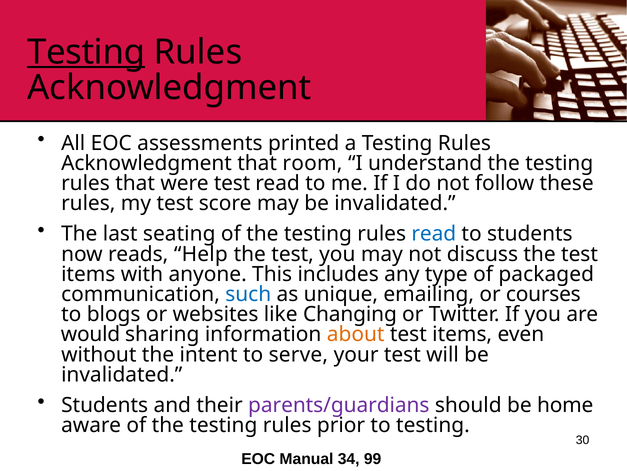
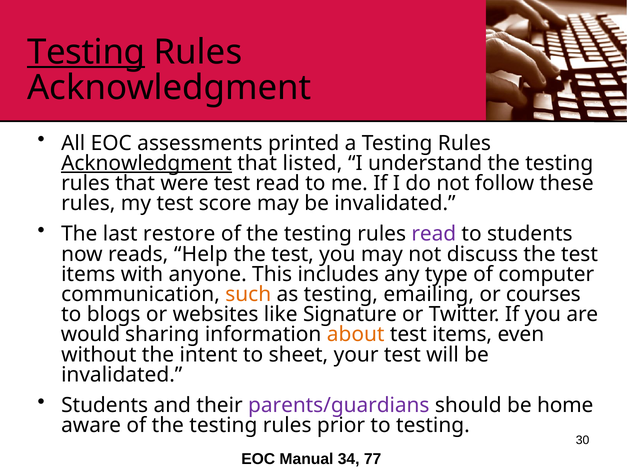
Acknowledgment at (147, 163) underline: none -> present
room: room -> listed
seating: seating -> restore
read at (434, 234) colour: blue -> purple
packaged: packaged -> computer
such colour: blue -> orange
as unique: unique -> testing
Changing: Changing -> Signature
serve: serve -> sheet
99: 99 -> 77
